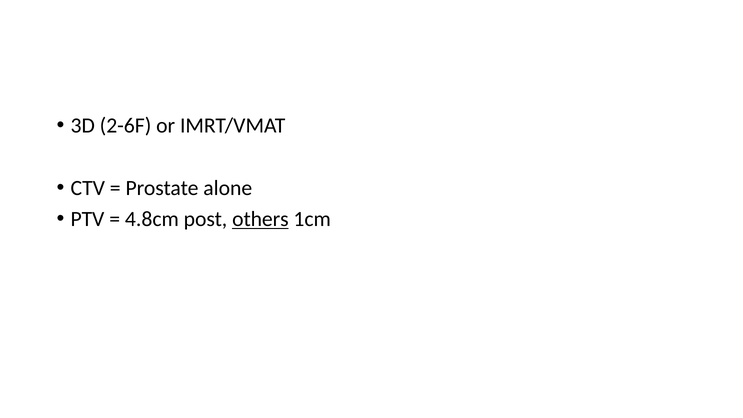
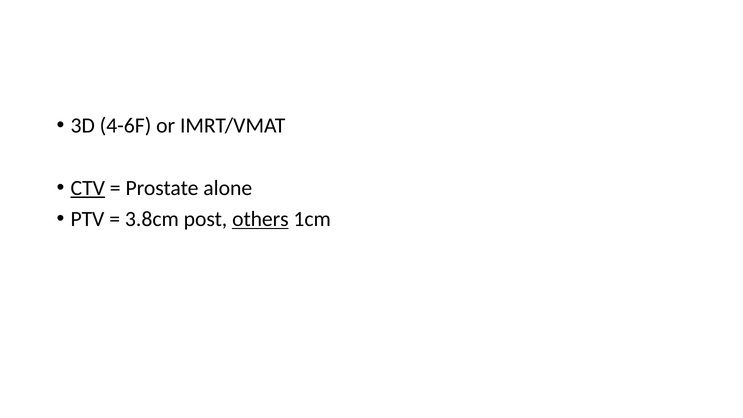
2-6F: 2-6F -> 4-6F
CTV underline: none -> present
4.8cm: 4.8cm -> 3.8cm
